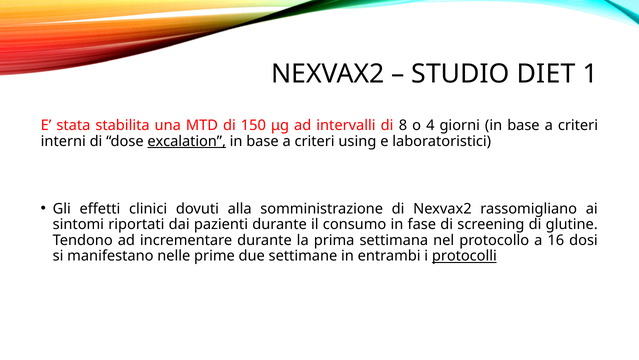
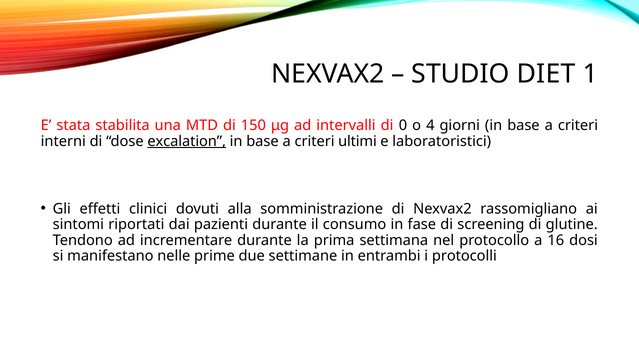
8: 8 -> 0
using: using -> ultimi
protocolli underline: present -> none
